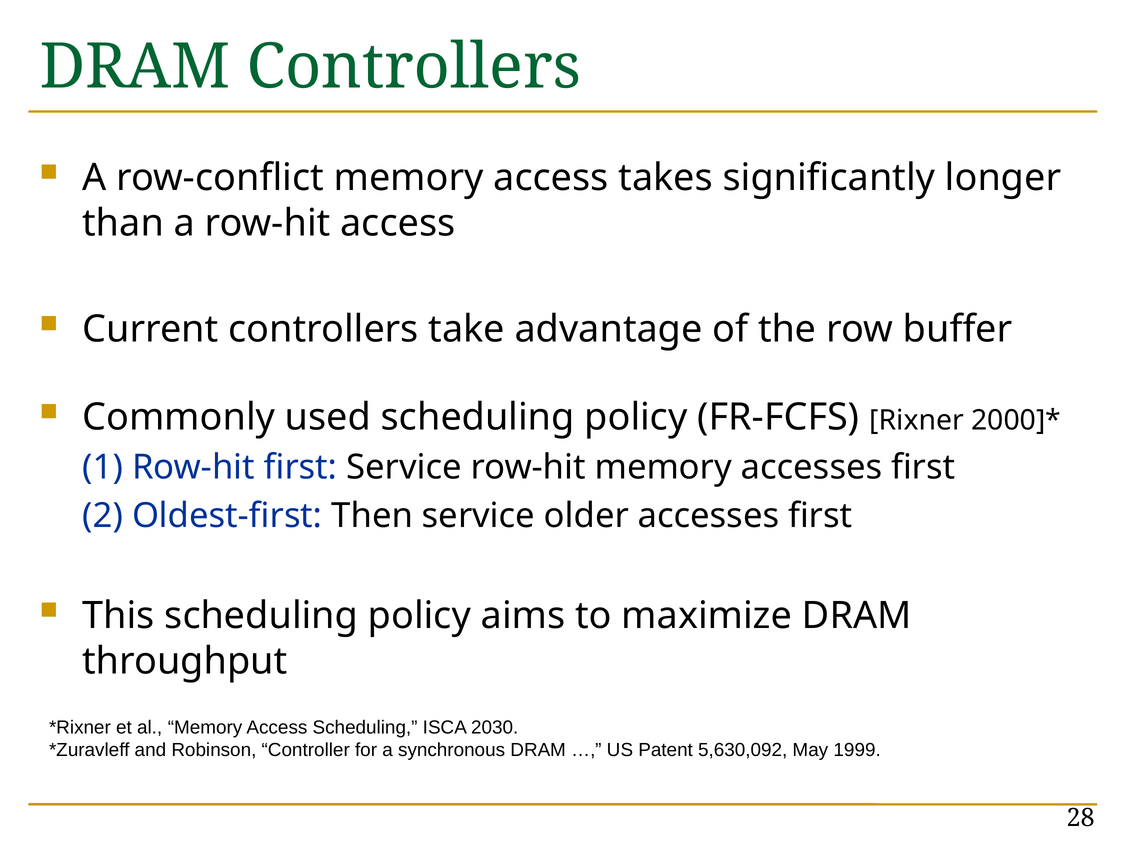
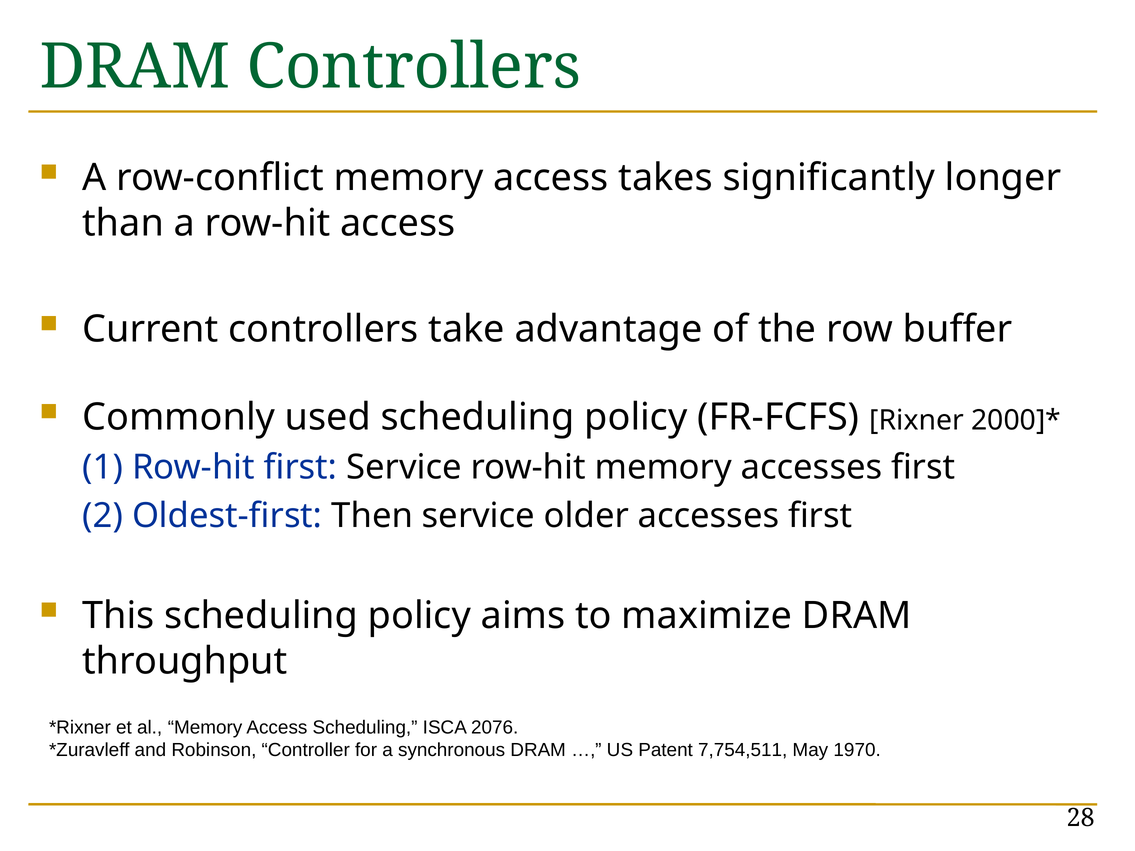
2030: 2030 -> 2076
5,630,092: 5,630,092 -> 7,754,511
1999: 1999 -> 1970
